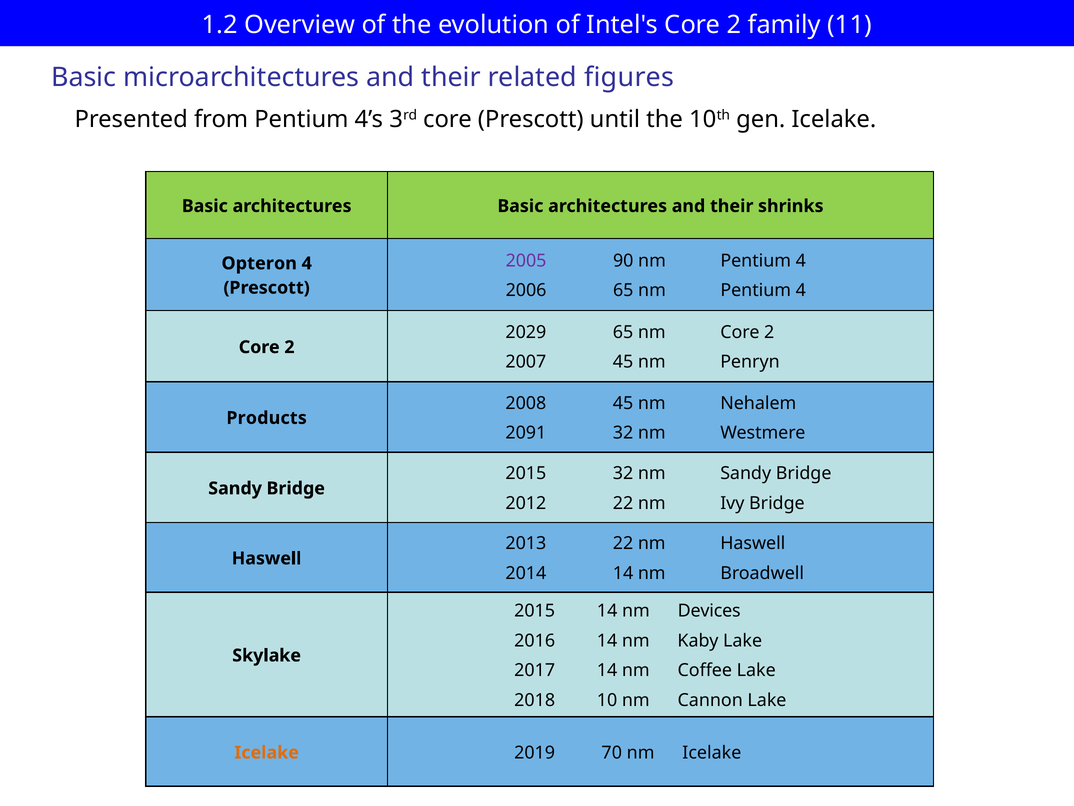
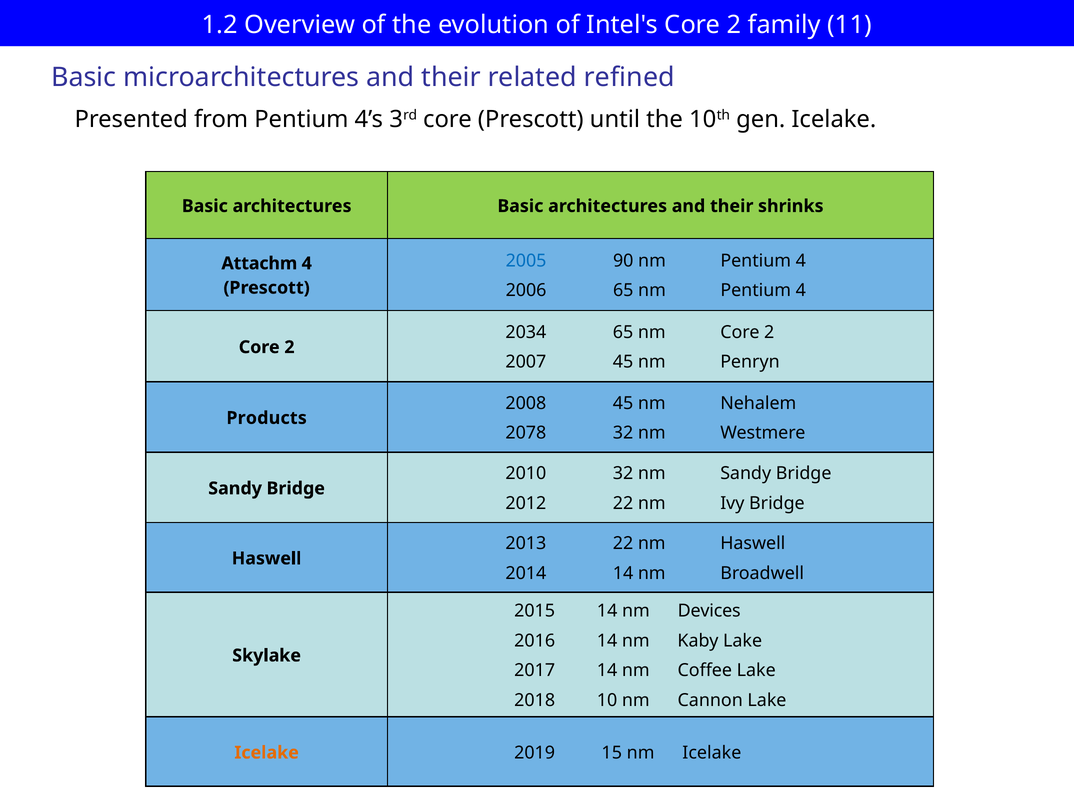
figures: figures -> refined
2005 colour: purple -> blue
Opteron: Opteron -> Attachm
2029: 2029 -> 2034
2091: 2091 -> 2078
2015 at (526, 473): 2015 -> 2010
70: 70 -> 15
